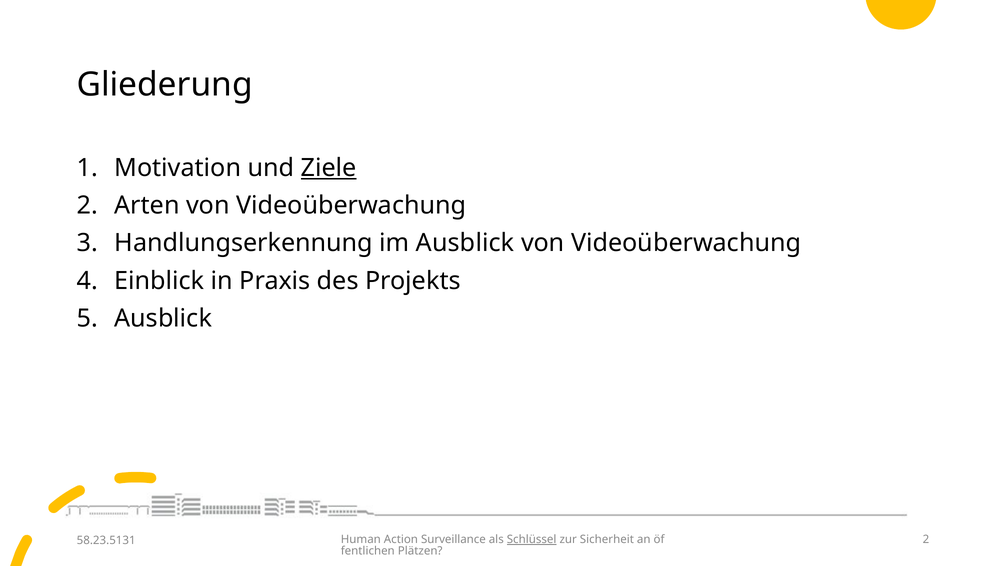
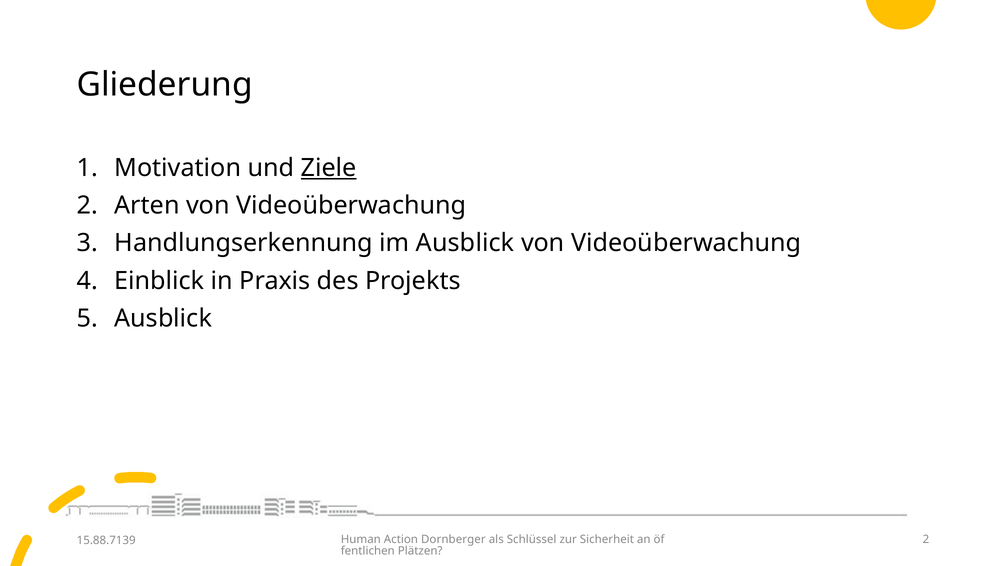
Surveillance: Surveillance -> Dornberger
Schlüssel underline: present -> none
58.23.5131: 58.23.5131 -> 15.88.7139
